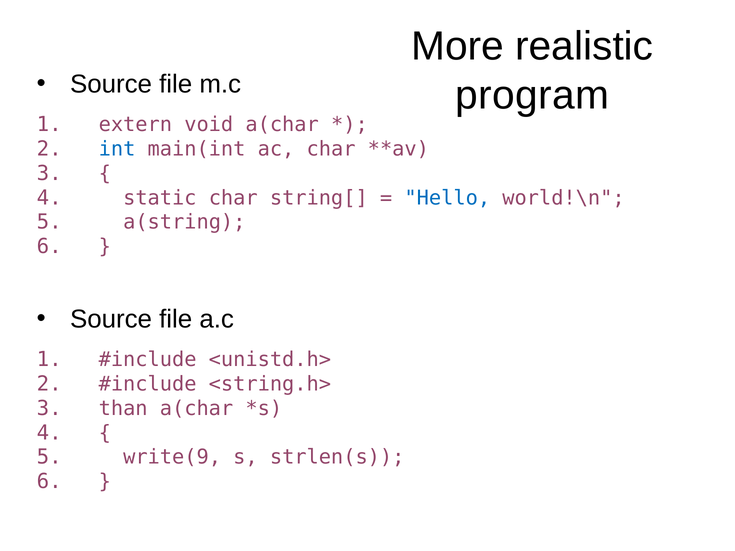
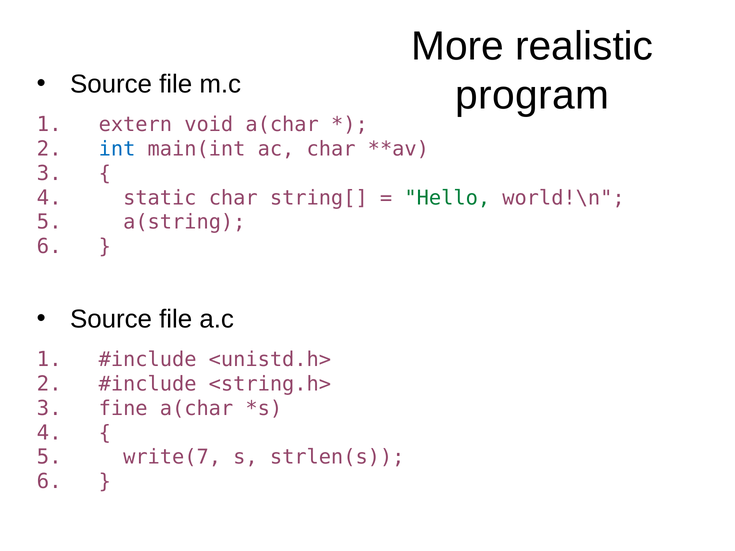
Hello colour: blue -> green
than: than -> fine
write(9: write(9 -> write(7
